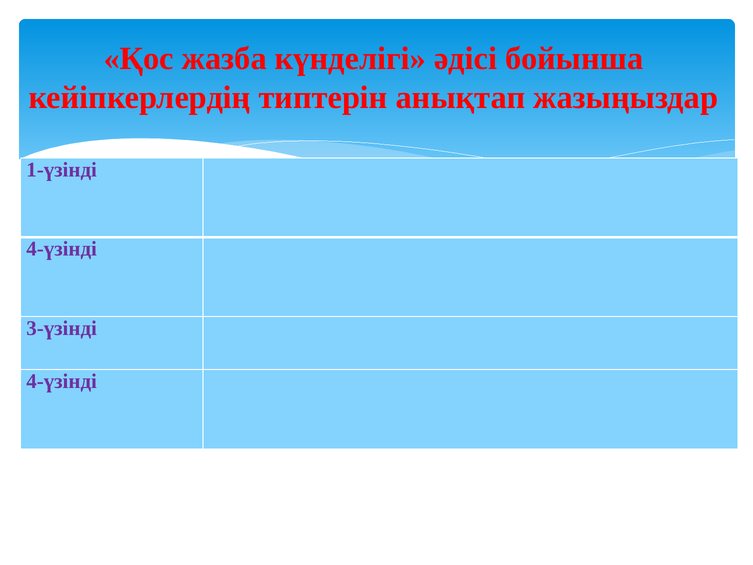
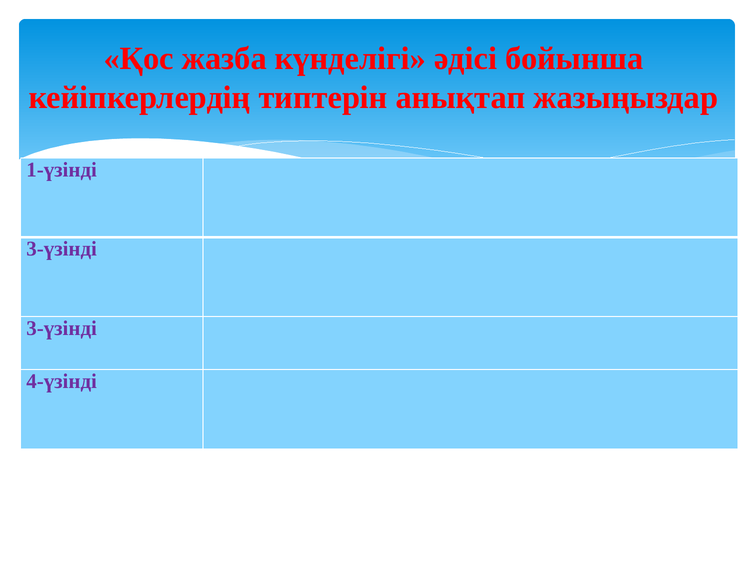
4-үзінді at (62, 249): 4-үзінді -> 3-үзінді
